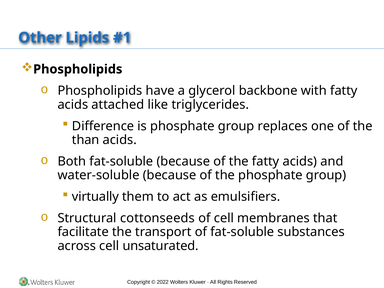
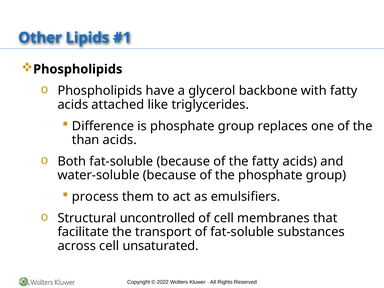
virtually: virtually -> process
cottonseeds: cottonseeds -> uncontrolled
